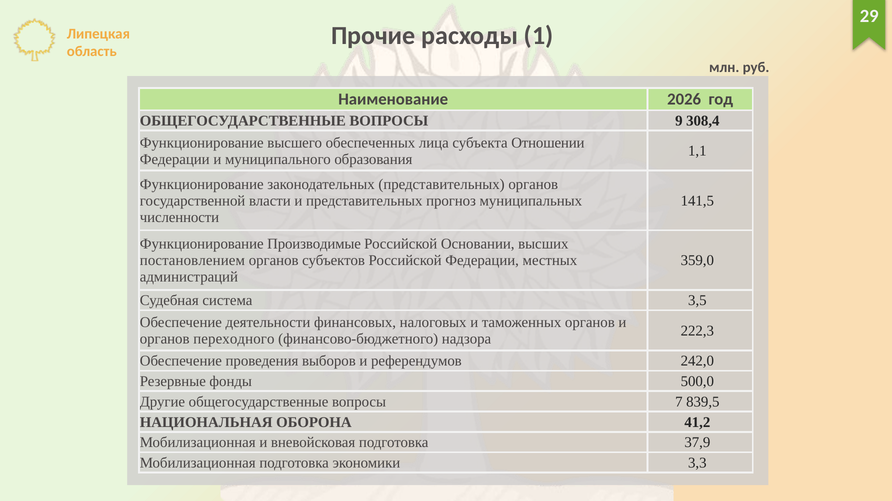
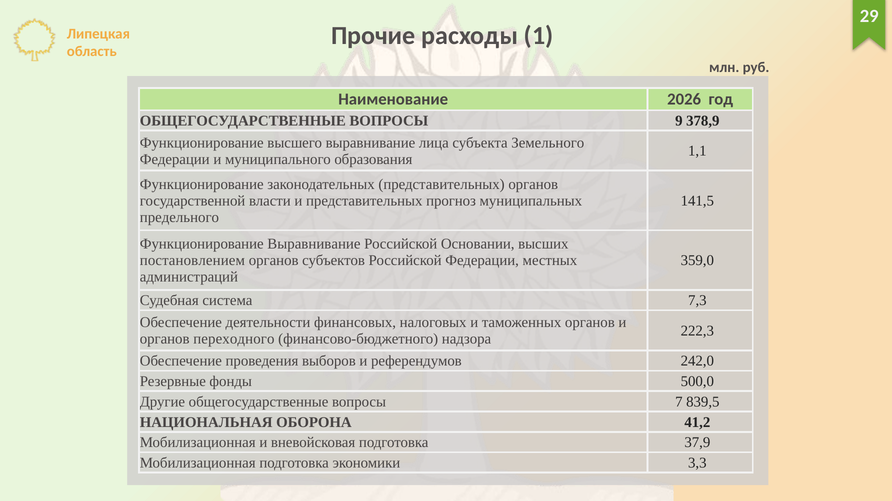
308,4: 308,4 -> 378,9
высшего обеспеченных: обеспеченных -> выравнивание
Отношении: Отношении -> Земельного
численности: численности -> предельного
Функционирование Производимые: Производимые -> Выравнивание
3,5: 3,5 -> 7,3
